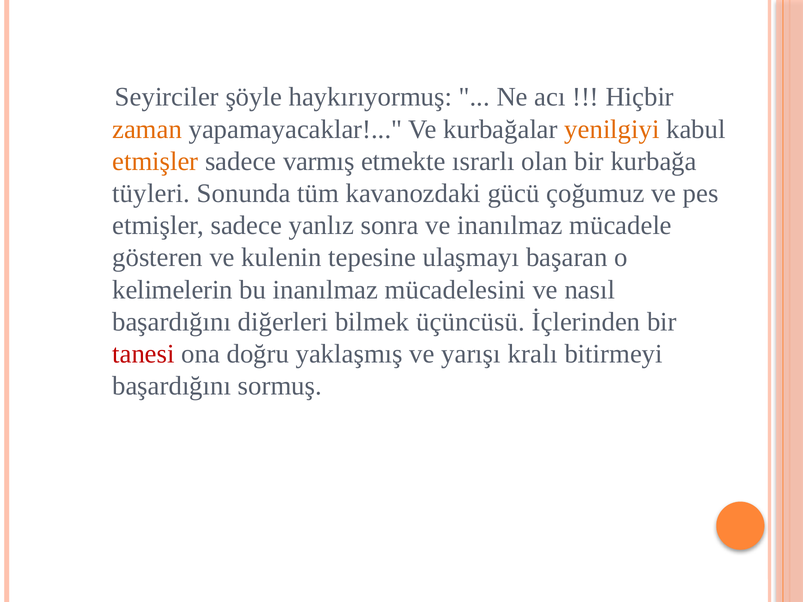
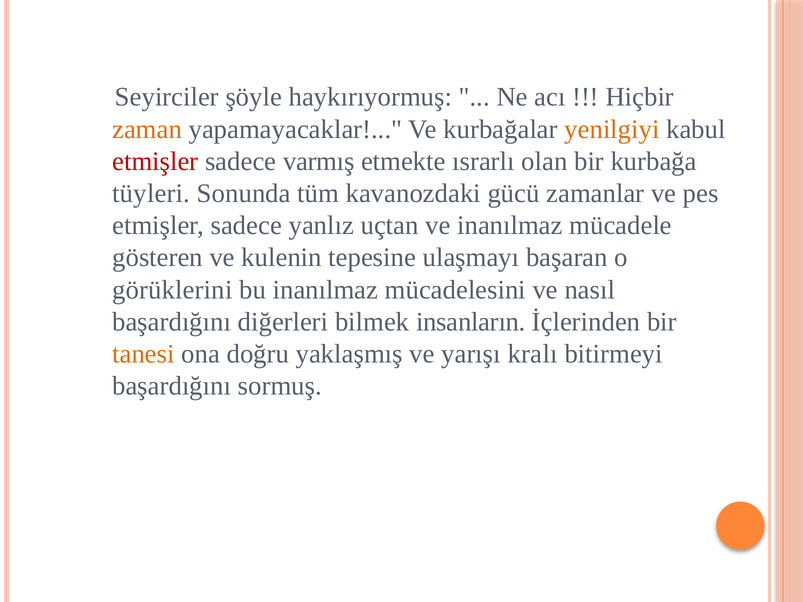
etmişler at (155, 161) colour: orange -> red
çoğumuz: çoğumuz -> zamanlar
sonra: sonra -> uçtan
kelimelerin: kelimelerin -> görüklerini
üçüncüsü: üçüncüsü -> insanların
tanesi colour: red -> orange
